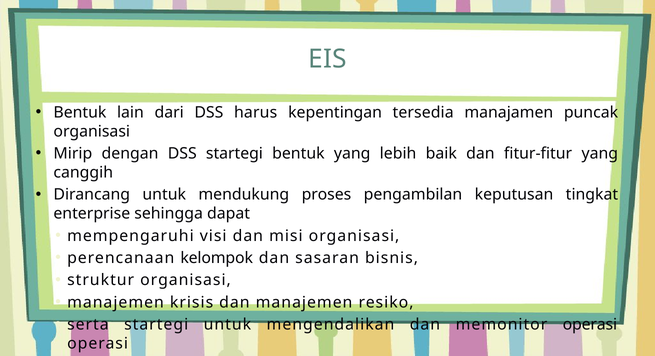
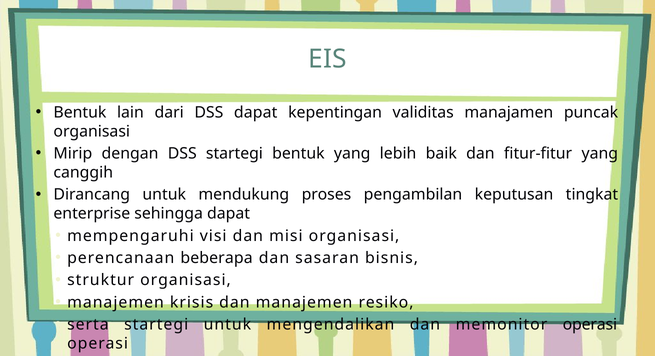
DSS harus: harus -> dapat
tersedia: tersedia -> validitas
kelompok: kelompok -> beberapa
